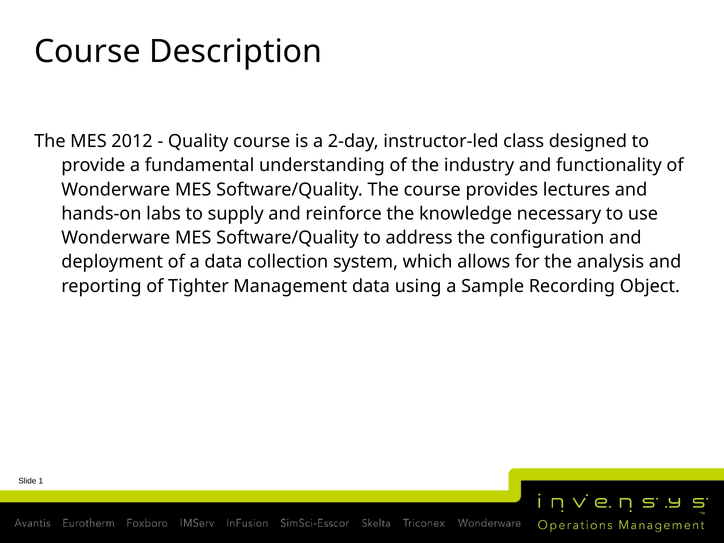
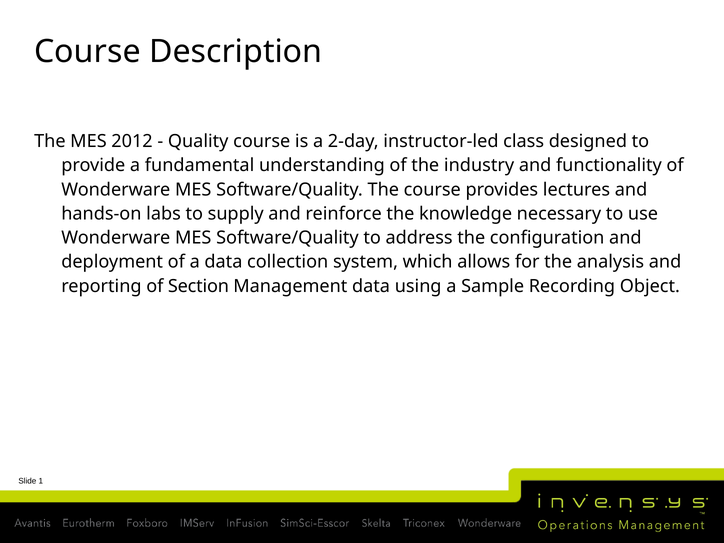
Tighter: Tighter -> Section
